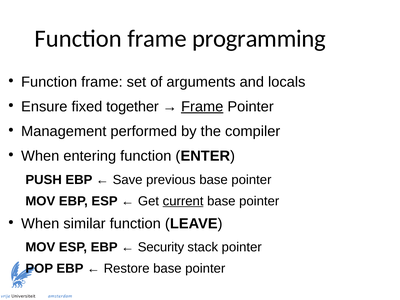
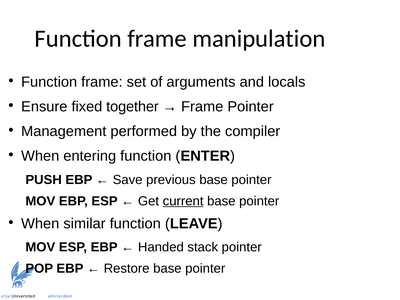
programming: programming -> manipulation
Frame at (202, 107) underline: present -> none
Security: Security -> Handed
